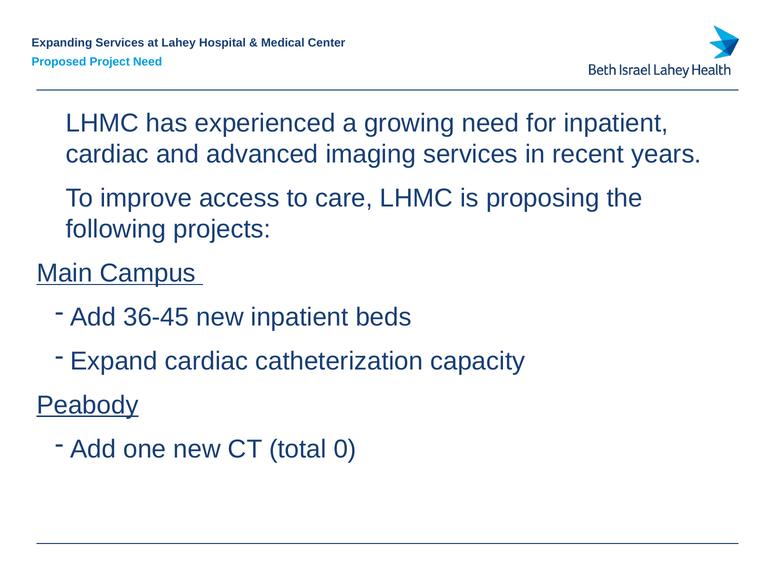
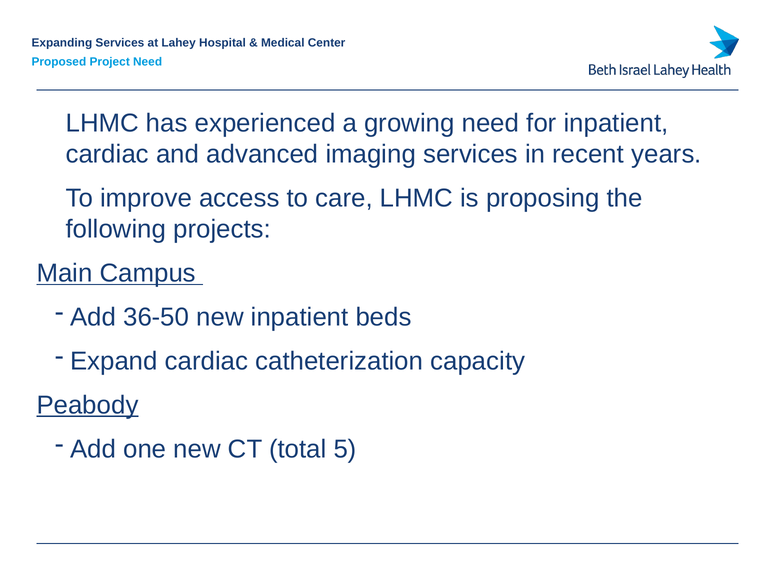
36-45: 36-45 -> 36-50
0: 0 -> 5
